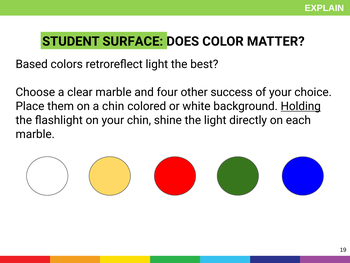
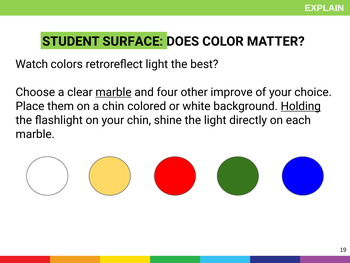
Based: Based -> Watch
marble at (114, 92) underline: none -> present
success: success -> improve
